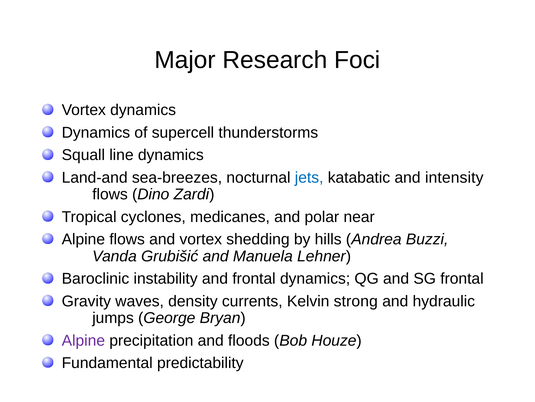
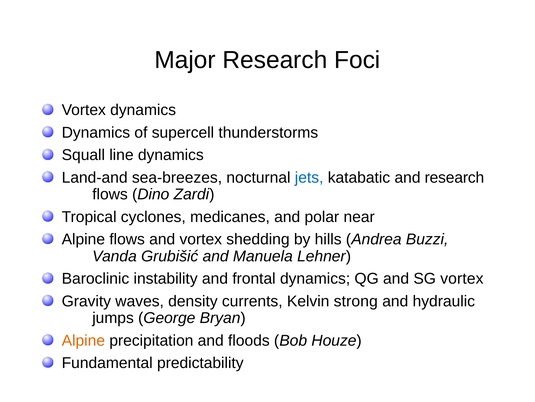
and intensity: intensity -> research
SG frontal: frontal -> vortex
Alpine at (83, 340) colour: purple -> orange
